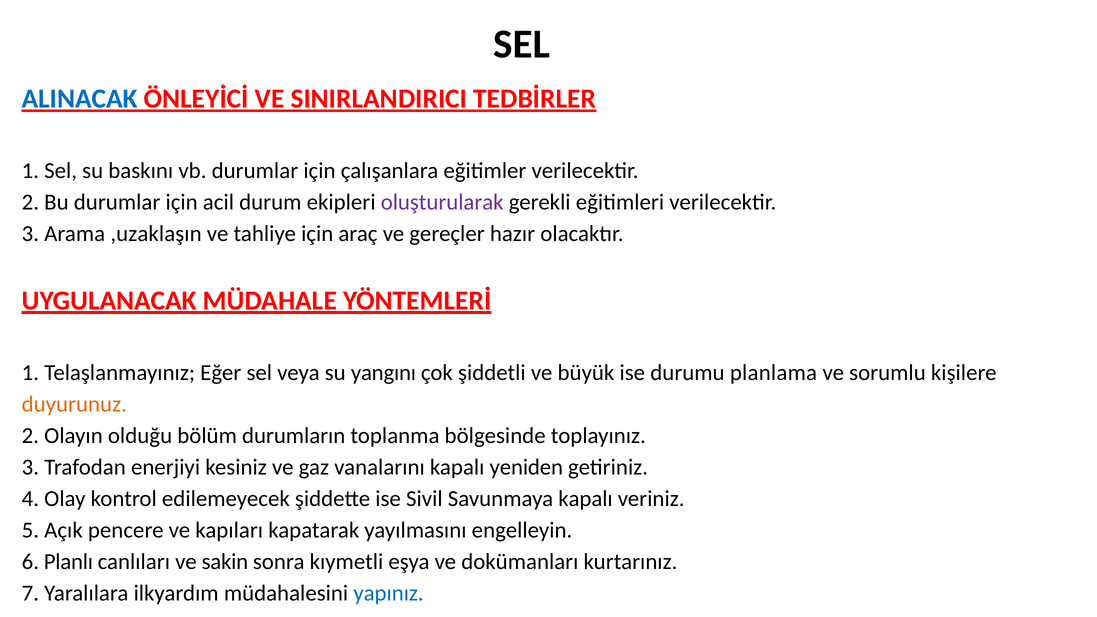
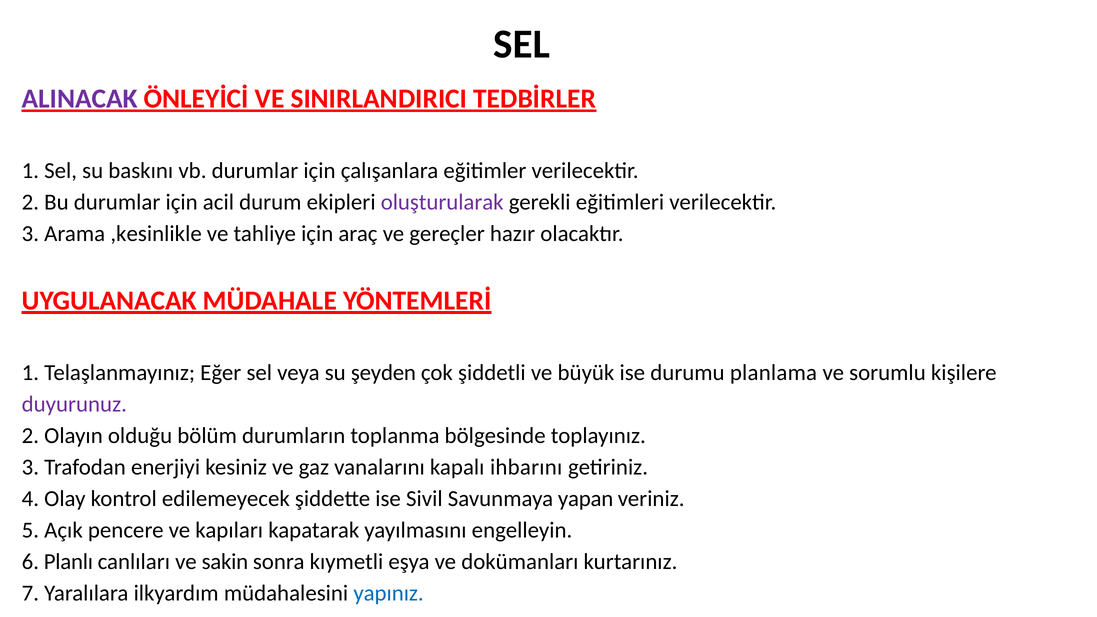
ALINACAK colour: blue -> purple
,uzaklaşın: ,uzaklaşın -> ,kesinlikle
yangını: yangını -> şeyden
duyurunuz colour: orange -> purple
yeniden: yeniden -> ihbarını
Savunmaya kapalı: kapalı -> yapan
